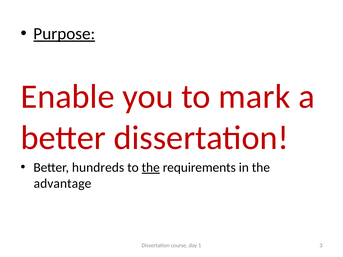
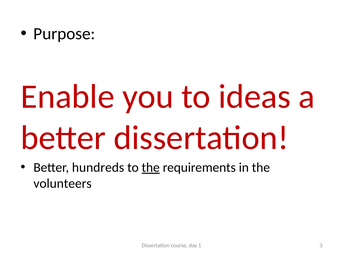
Purpose underline: present -> none
mark: mark -> ideas
advantage: advantage -> volunteers
